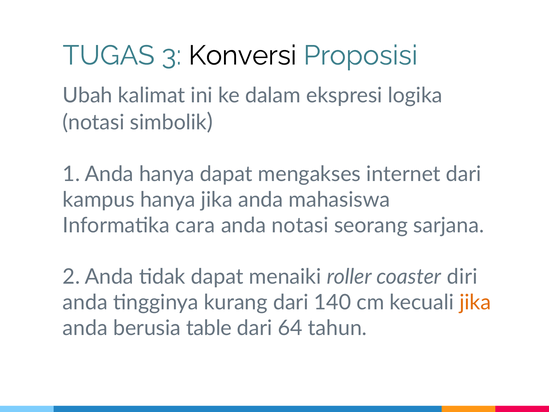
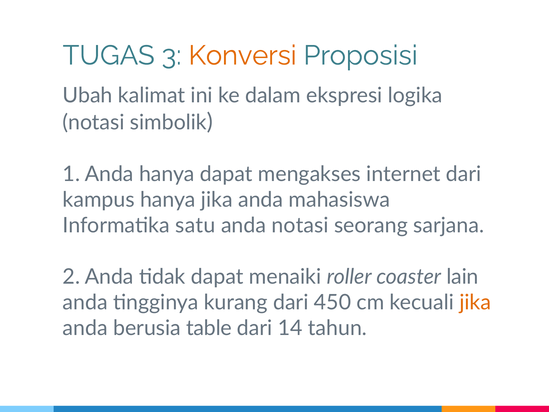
Konversi colour: black -> orange
cara: cara -> satu
diri: diri -> lain
140: 140 -> 450
64: 64 -> 14
